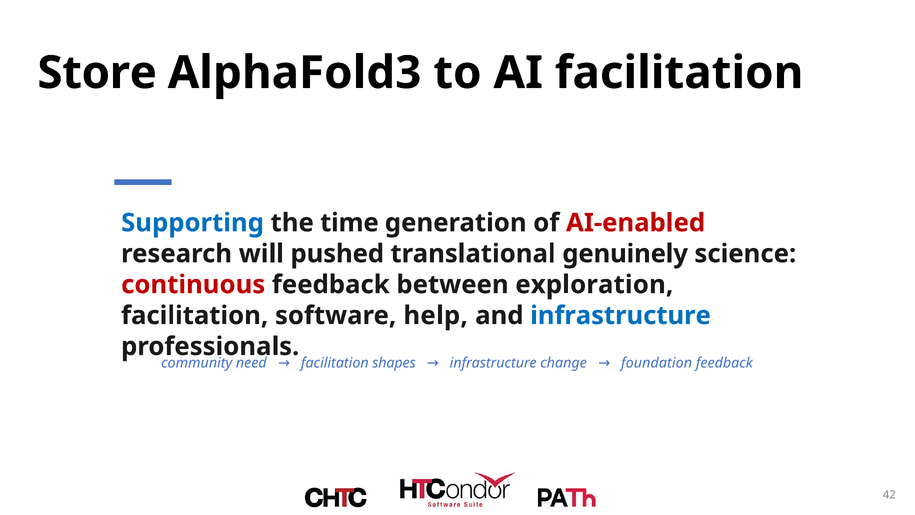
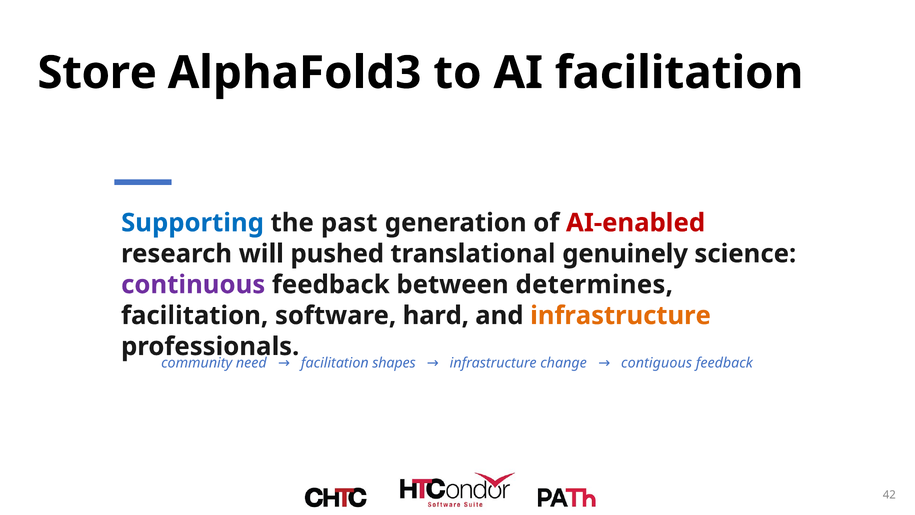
time: time -> past
continuous colour: red -> purple
exploration: exploration -> determines
help: help -> hard
infrastructure at (621, 315) colour: blue -> orange
foundation: foundation -> contiguous
